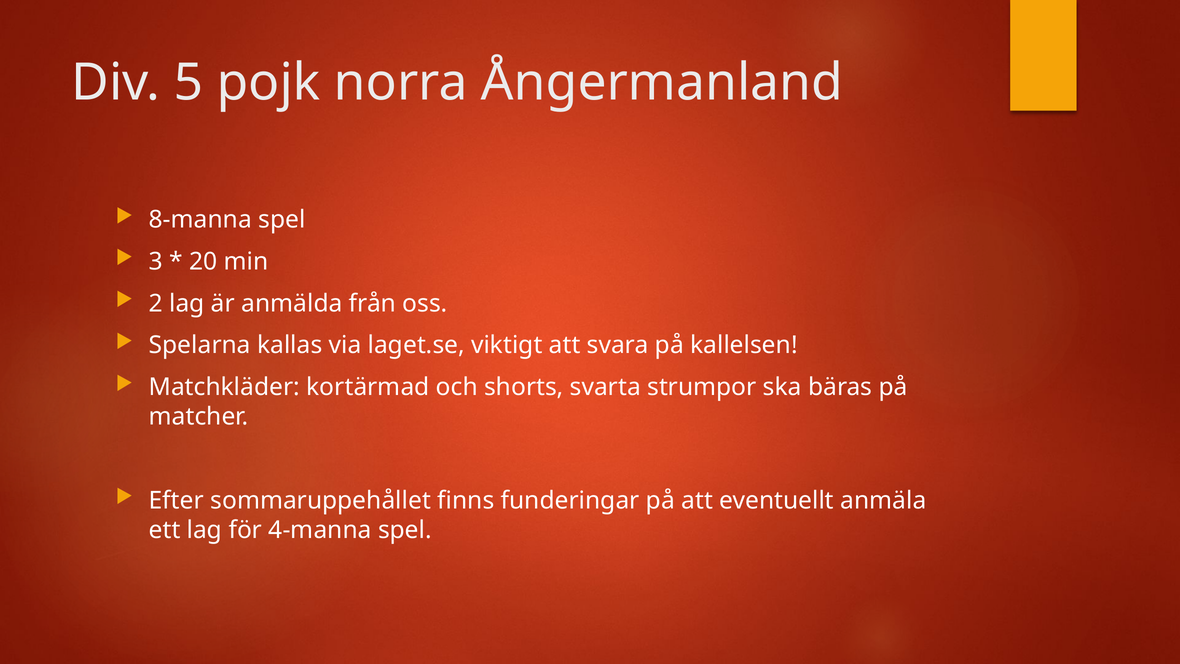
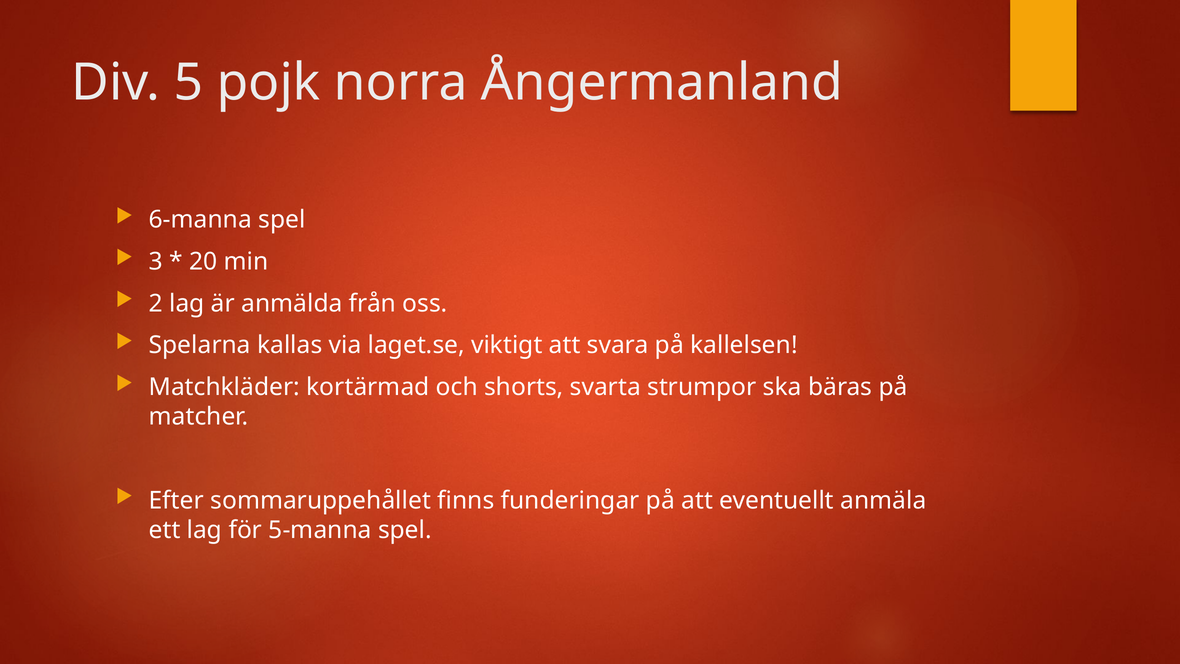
8-manna: 8-manna -> 6-manna
4-manna: 4-manna -> 5-manna
